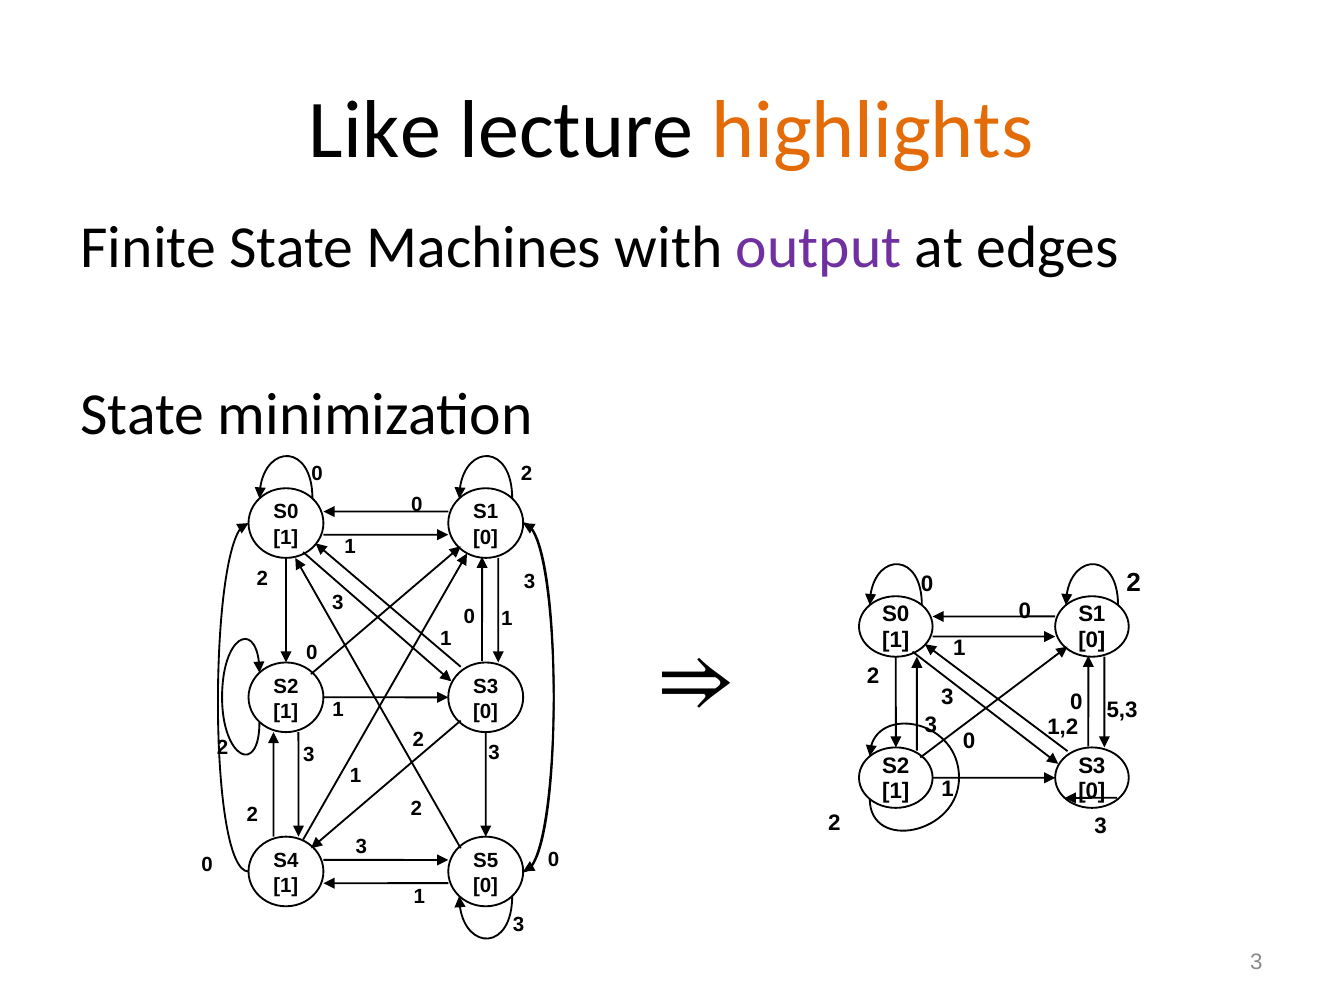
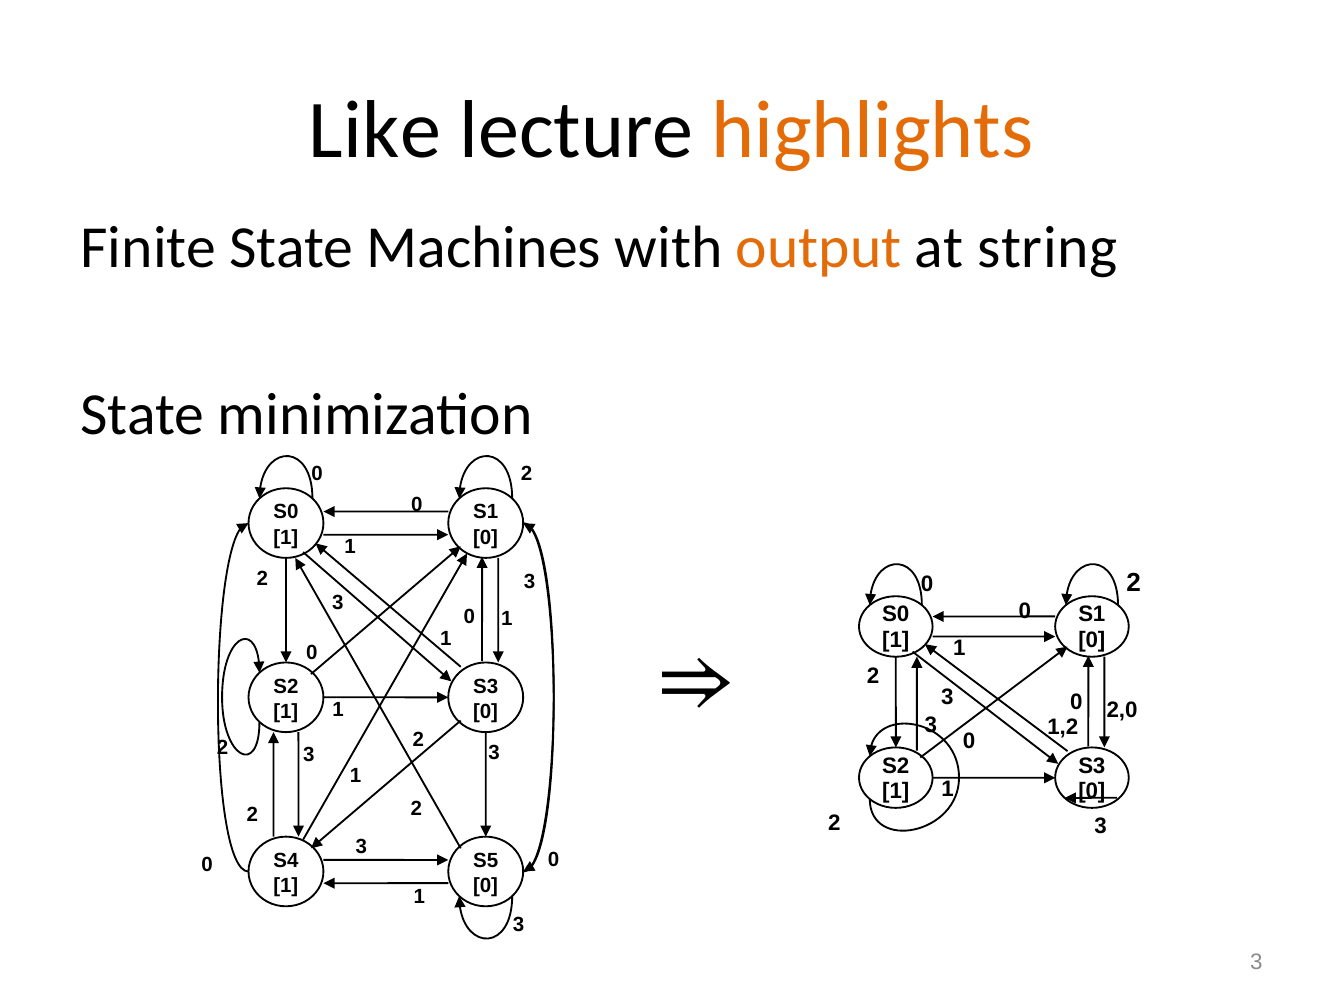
output colour: purple -> orange
edges: edges -> string
5,3: 5,3 -> 2,0
